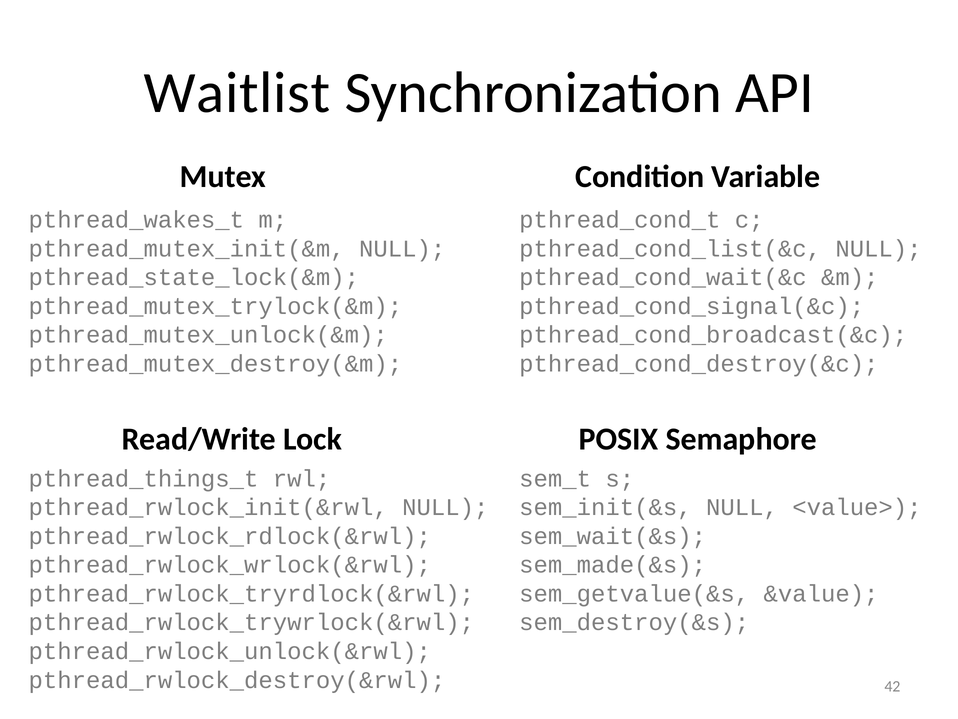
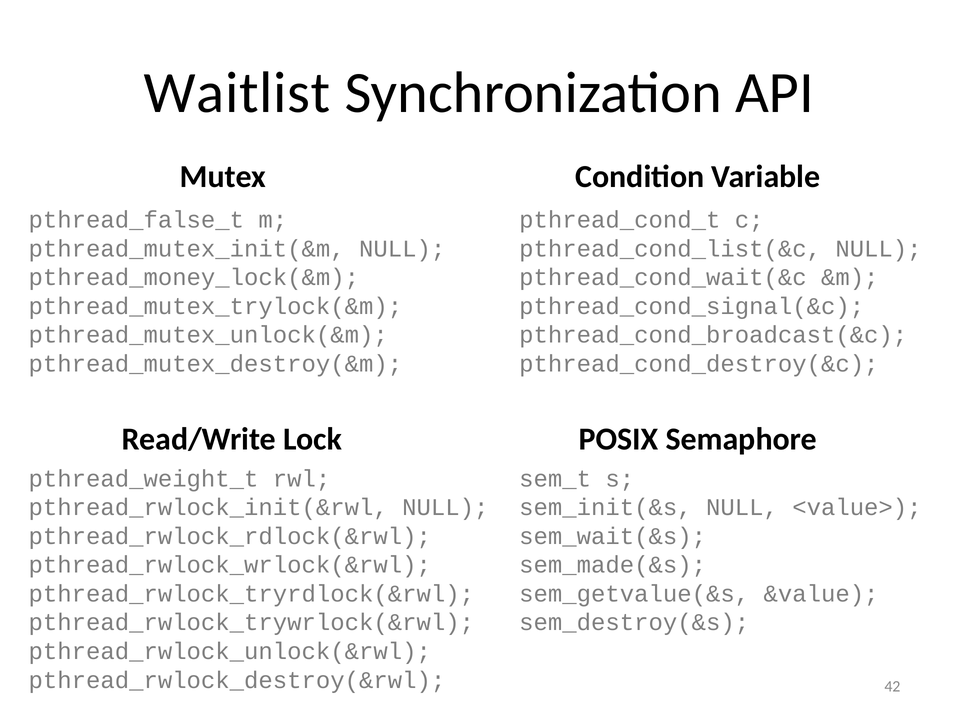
pthread_wakes_t: pthread_wakes_t -> pthread_false_t
pthread_state_lock(&m: pthread_state_lock(&m -> pthread_money_lock(&m
pthread_things_t: pthread_things_t -> pthread_weight_t
